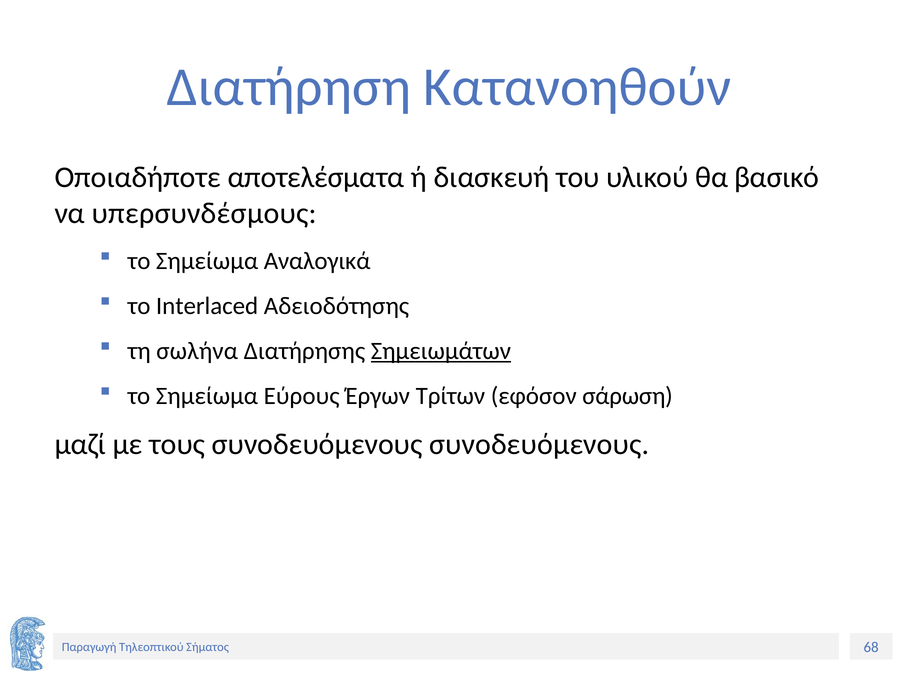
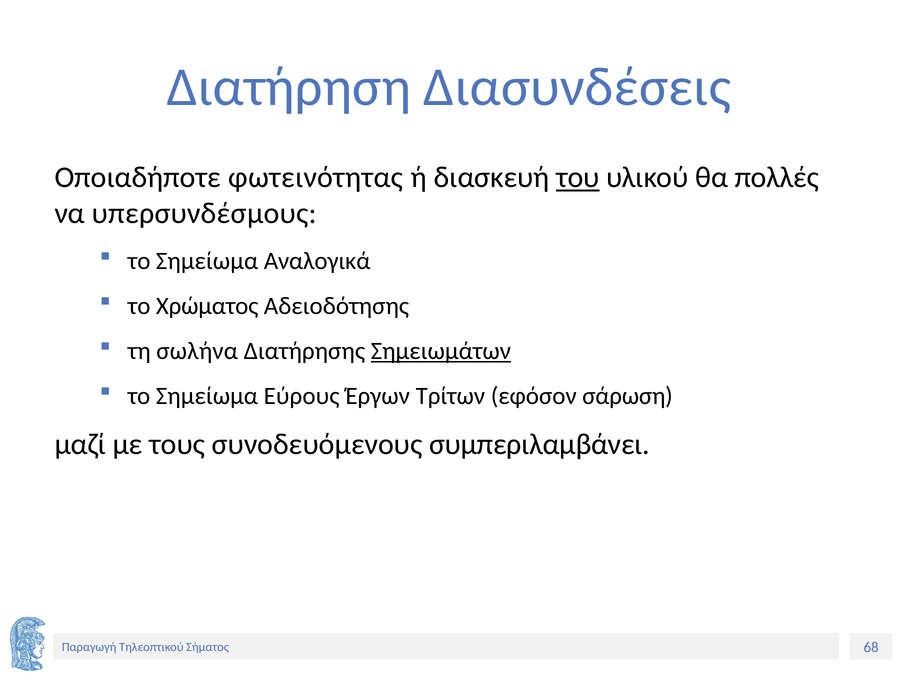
Κατανοηθούν: Κατανοηθούν -> Διασυνδέσεις
αποτελέσματα: αποτελέσματα -> φωτεινότητας
του underline: none -> present
βασικό: βασικό -> πολλές
Interlaced: Interlaced -> Χρώματος
συνοδευόμενους συνοδευόμενους: συνοδευόμενους -> συμπεριλαμβάνει
